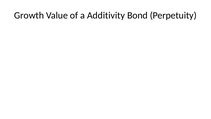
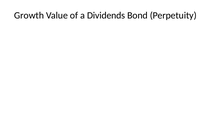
Additivity: Additivity -> Dividends
